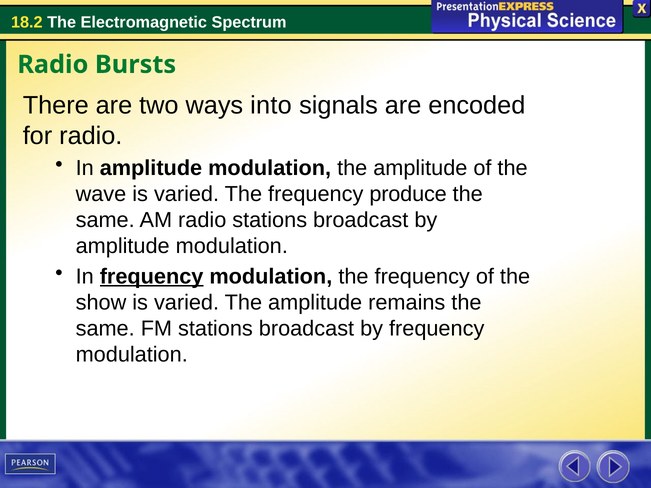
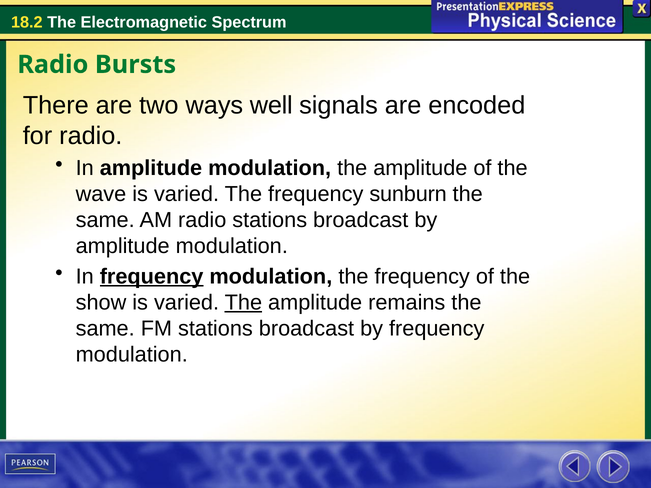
into: into -> well
produce: produce -> sunburn
The at (243, 303) underline: none -> present
